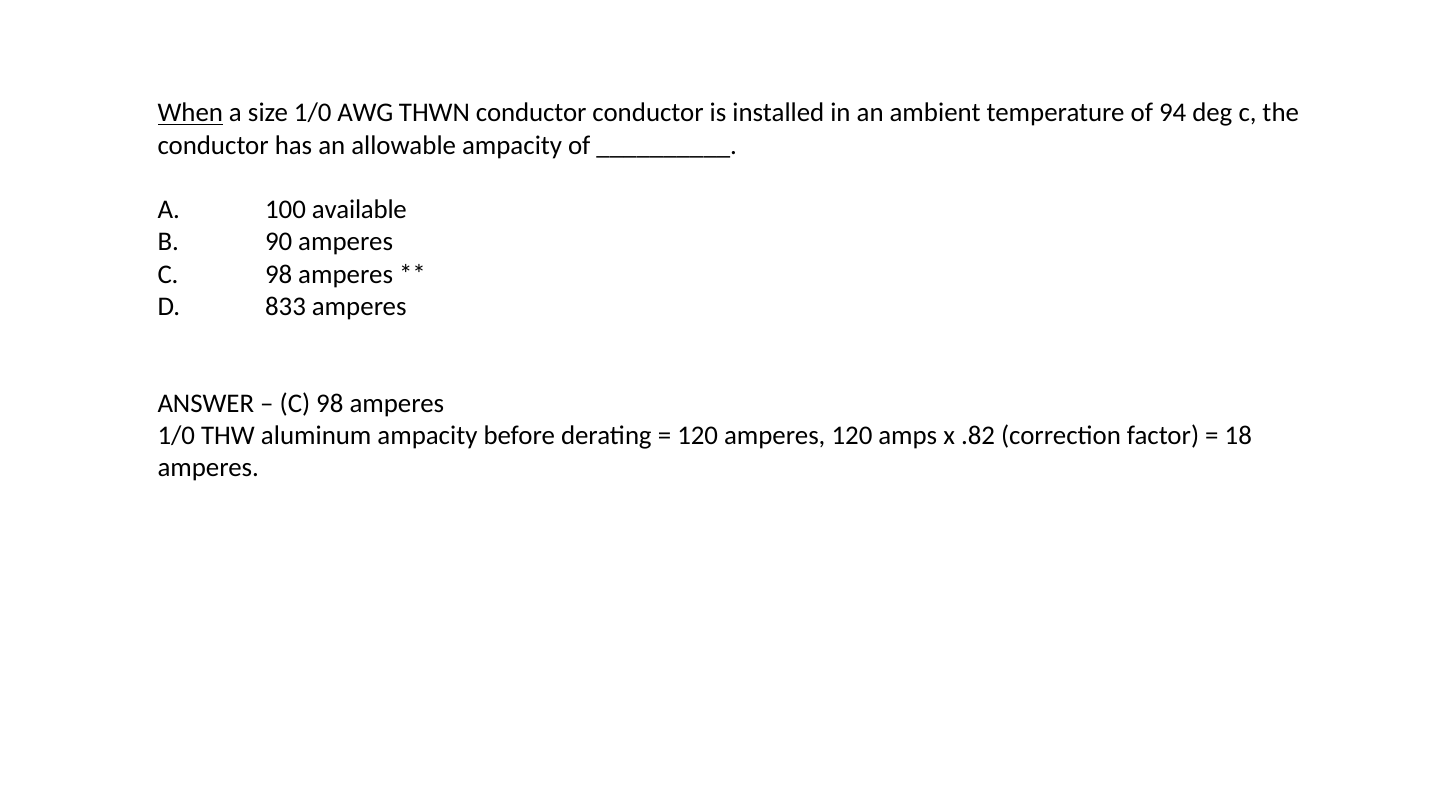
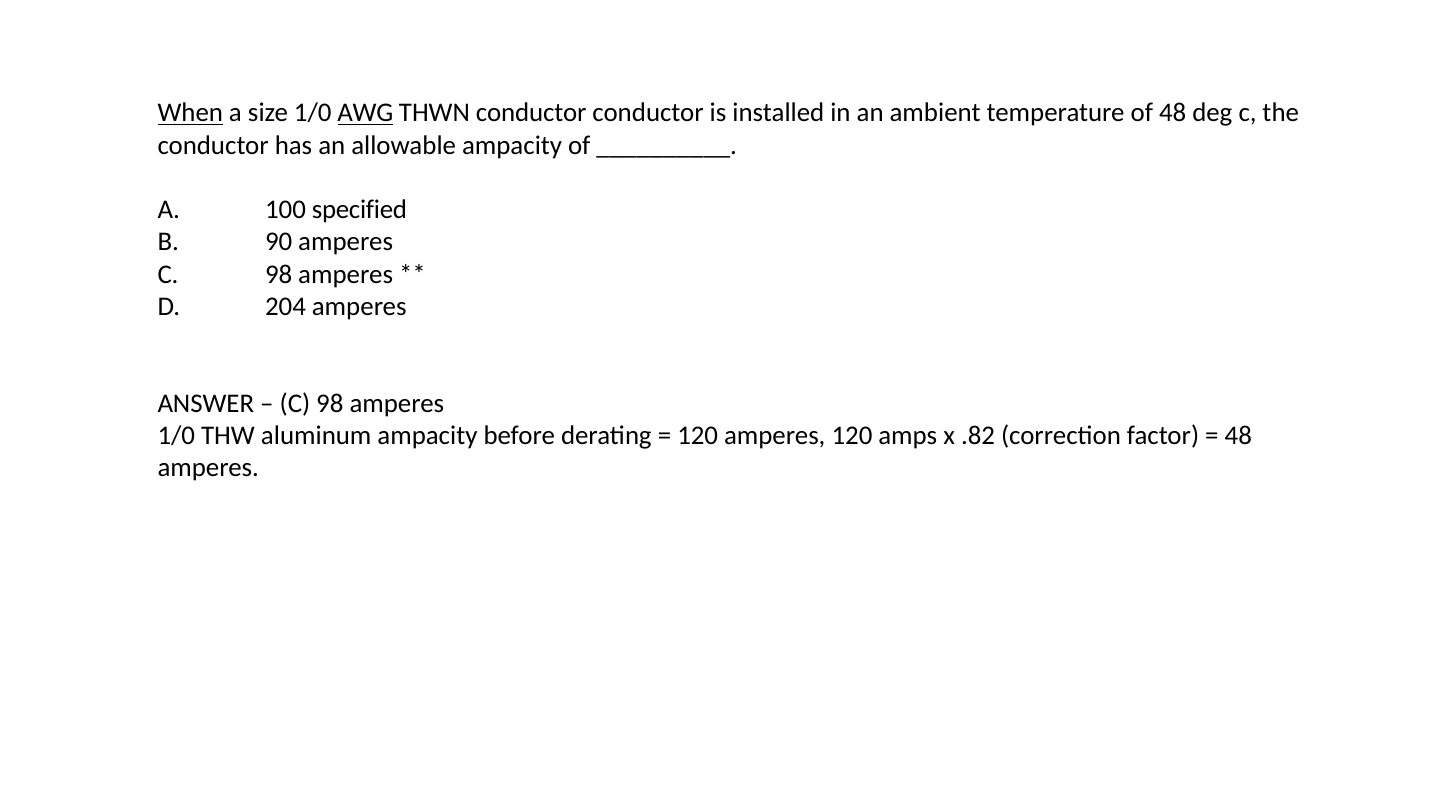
AWG underline: none -> present
of 94: 94 -> 48
available: available -> specified
833: 833 -> 204
18 at (1238, 436): 18 -> 48
